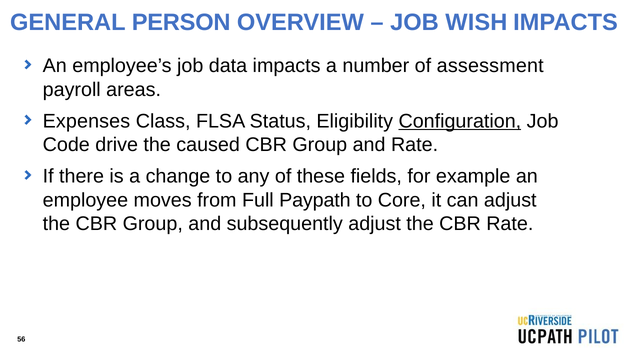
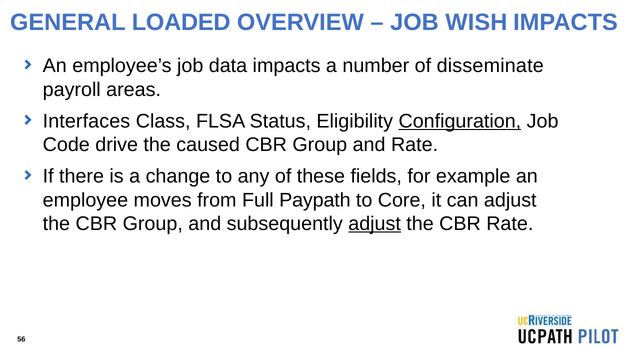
PERSON: PERSON -> LOADED
assessment: assessment -> disseminate
Expenses: Expenses -> Interfaces
adjust at (375, 224) underline: none -> present
